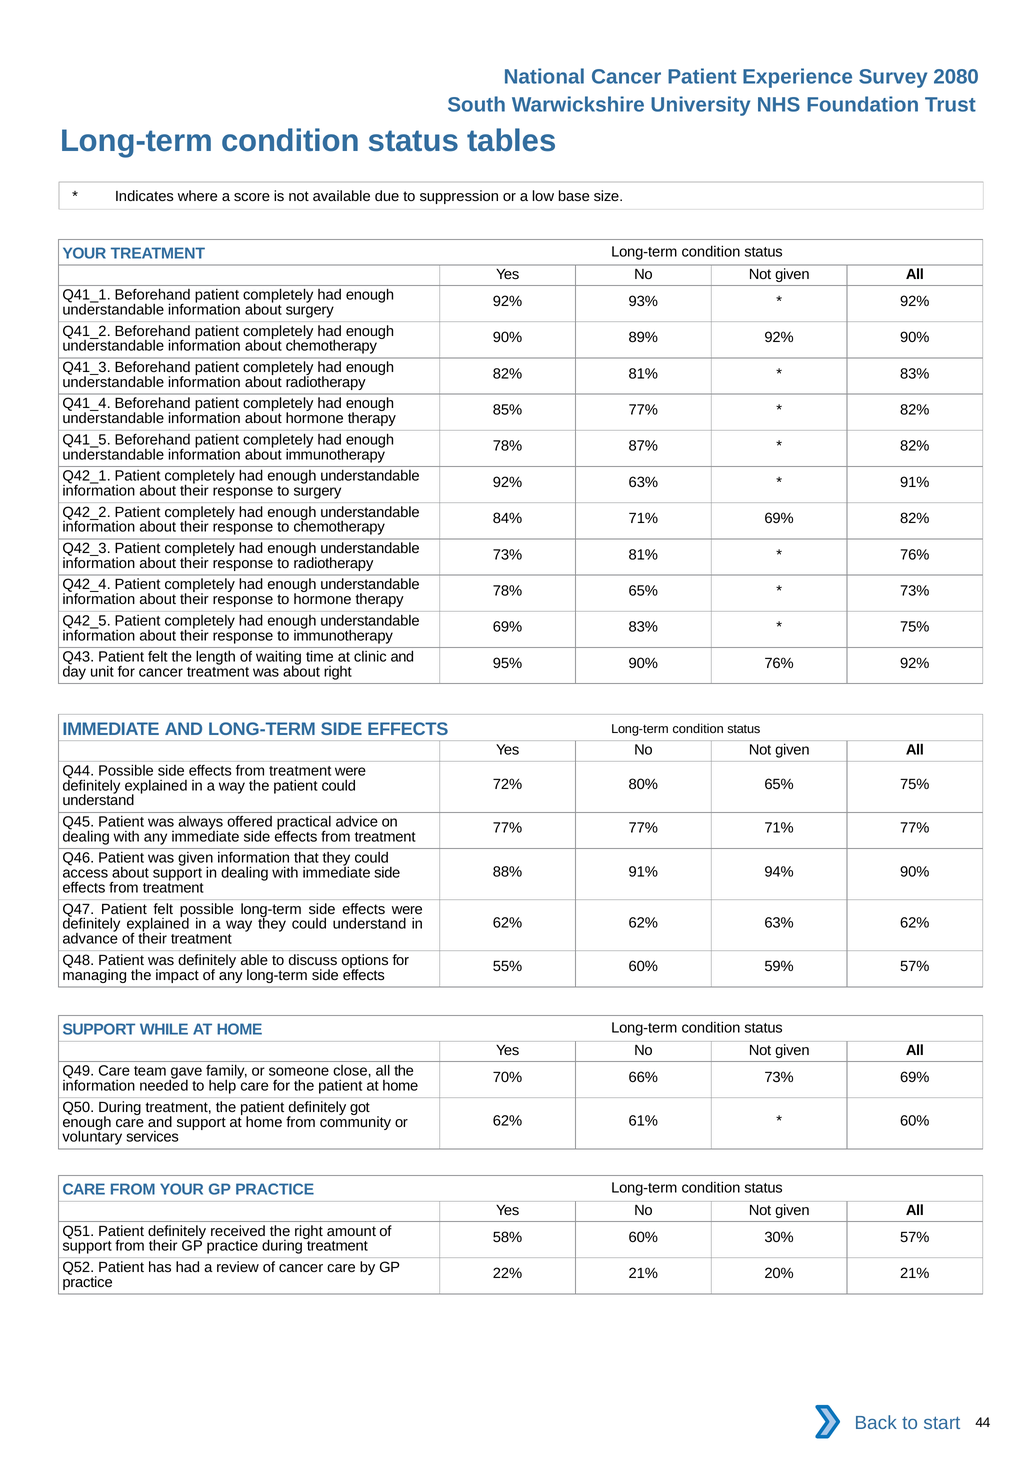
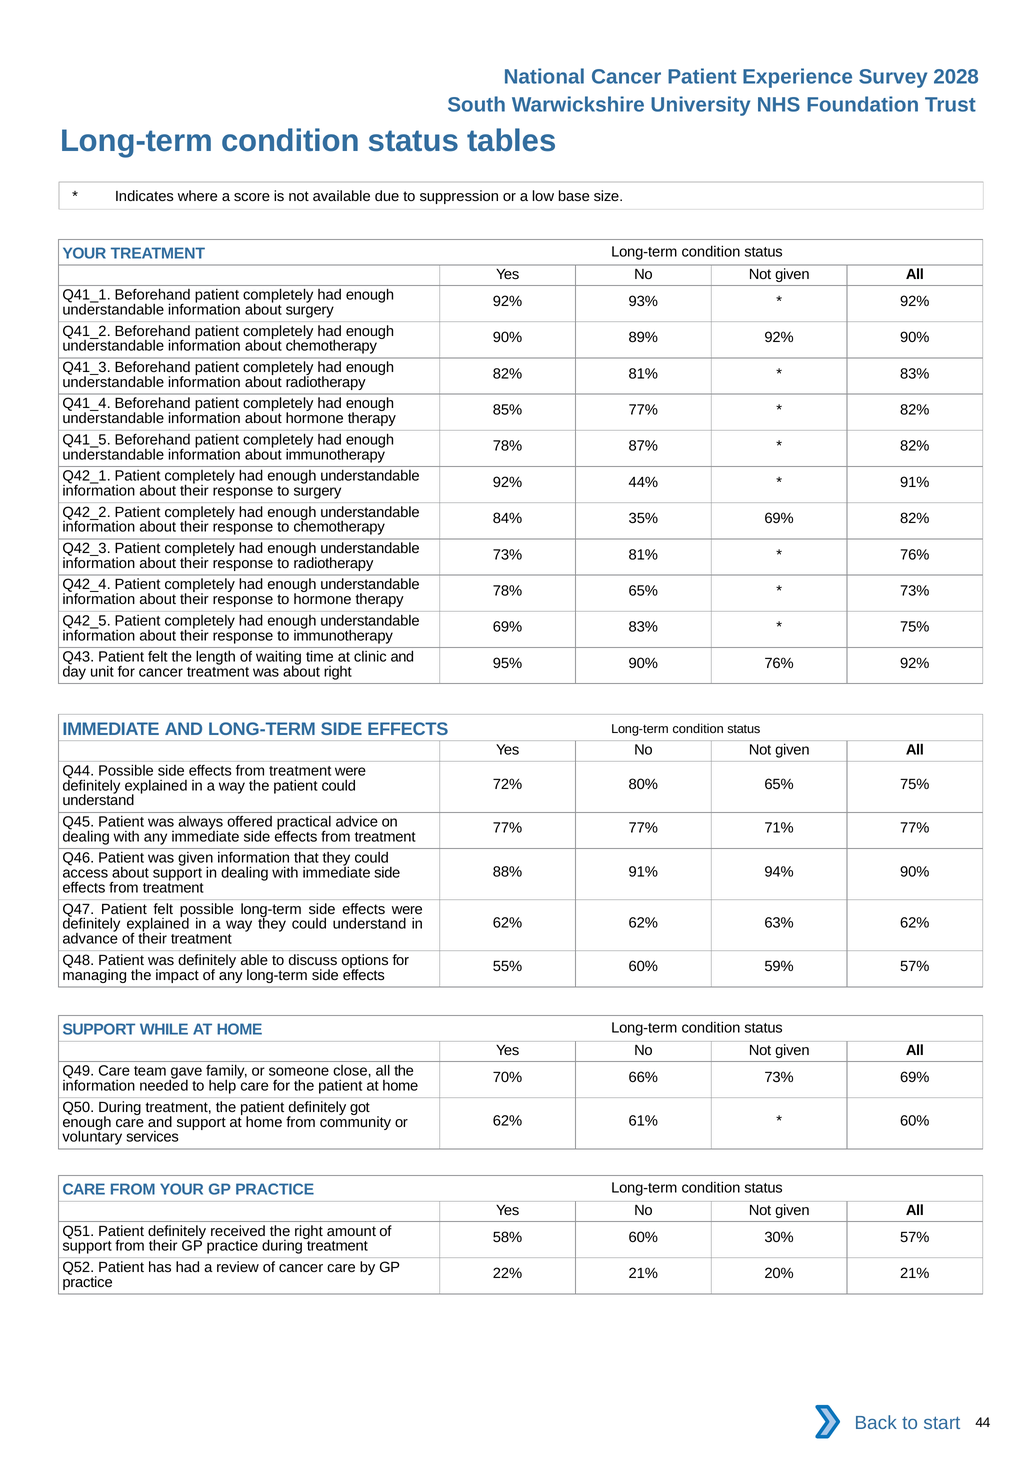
2080: 2080 -> 2028
92% 63%: 63% -> 44%
84% 71%: 71% -> 35%
